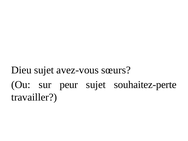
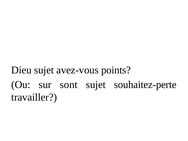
sœurs: sœurs -> points
peur: peur -> sont
